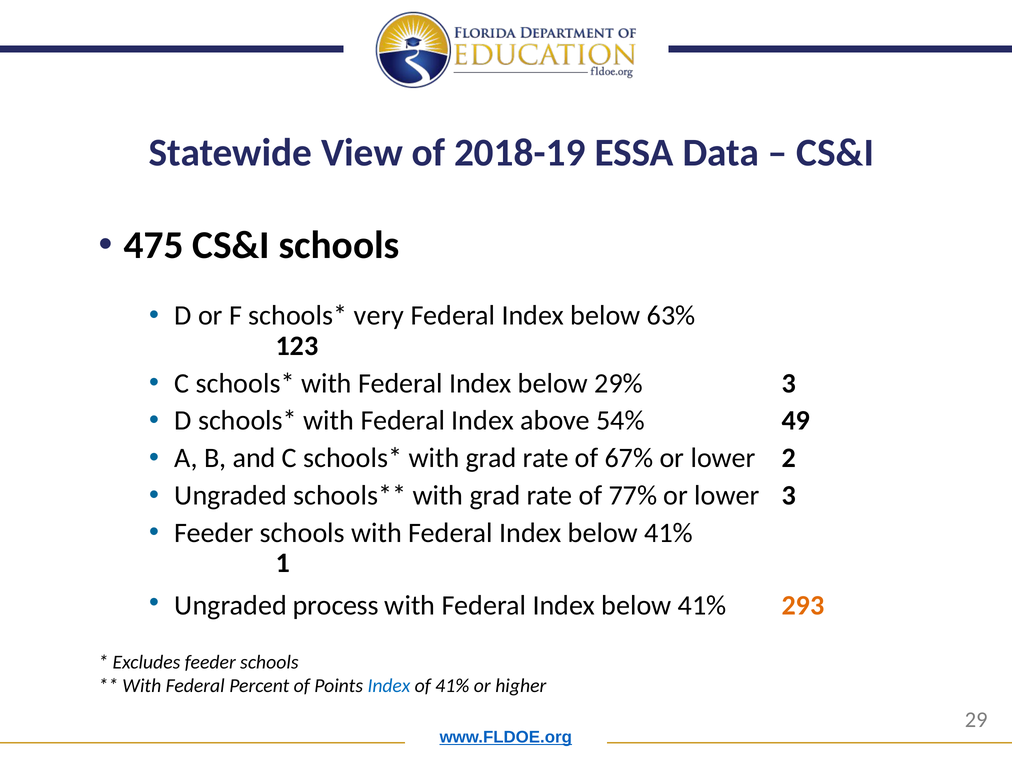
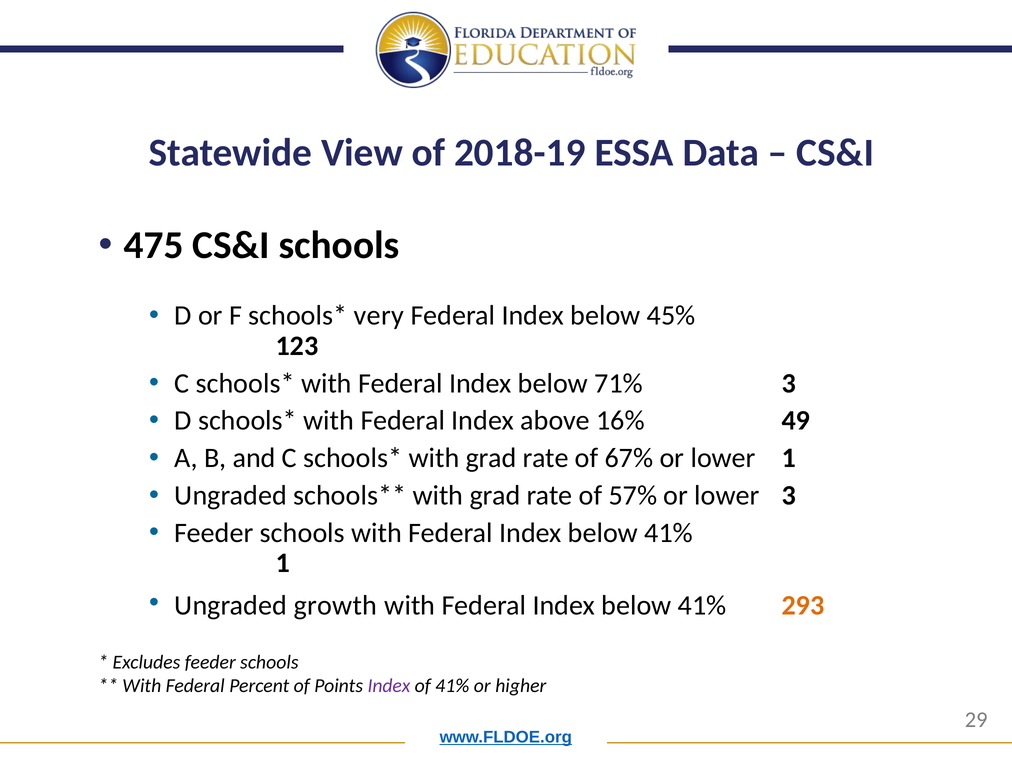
63%: 63% -> 45%
29%: 29% -> 71%
54%: 54% -> 16%
lower 2: 2 -> 1
77%: 77% -> 57%
process: process -> growth
Index at (389, 686) colour: blue -> purple
